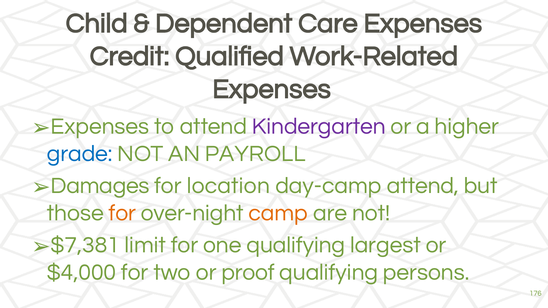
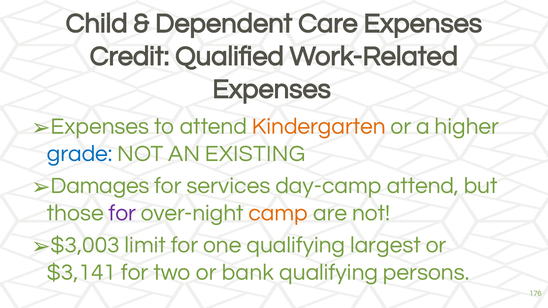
Kindergarten colour: purple -> orange
PAYROLL: PAYROLL -> EXISTING
location: location -> services
for at (122, 213) colour: orange -> purple
$7,381: $7,381 -> $3,003
$4,000: $4,000 -> $3,141
proof: proof -> bank
